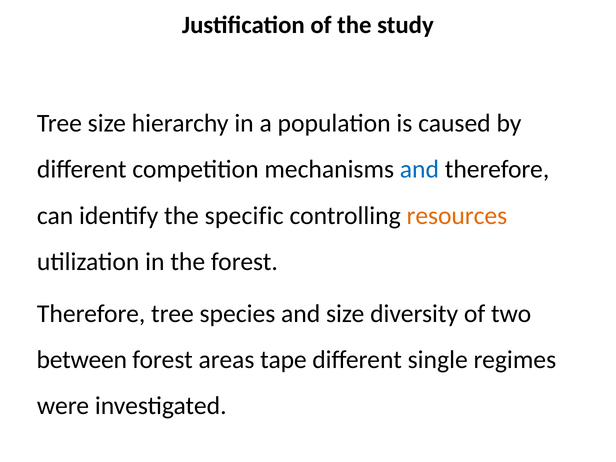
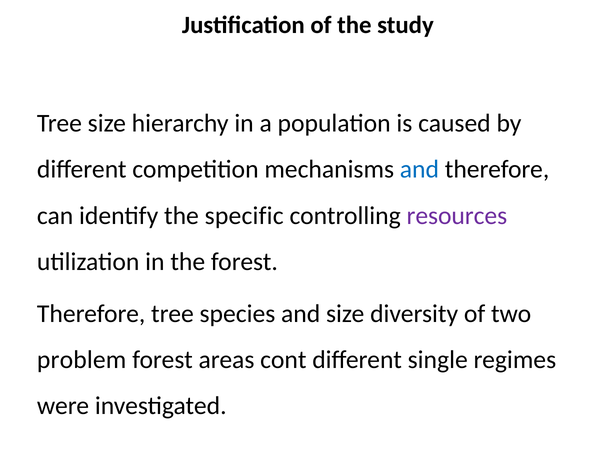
resources colour: orange -> purple
between: between -> problem
tape: tape -> cont
